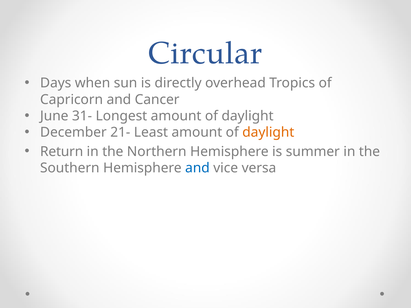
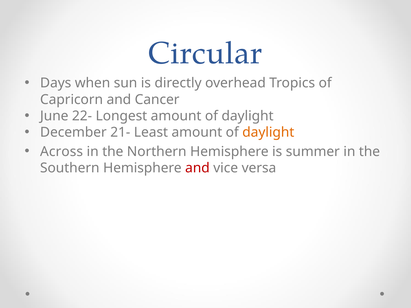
31-: 31- -> 22-
Return: Return -> Across
and at (197, 168) colour: blue -> red
